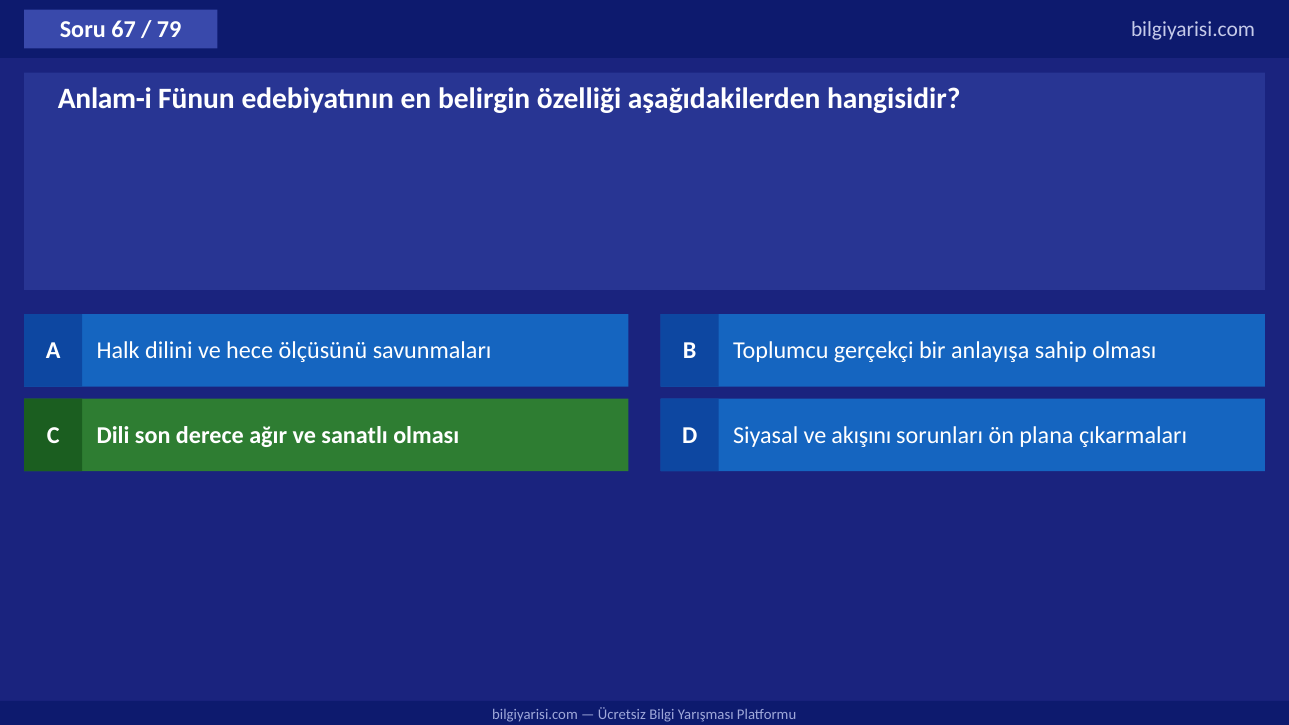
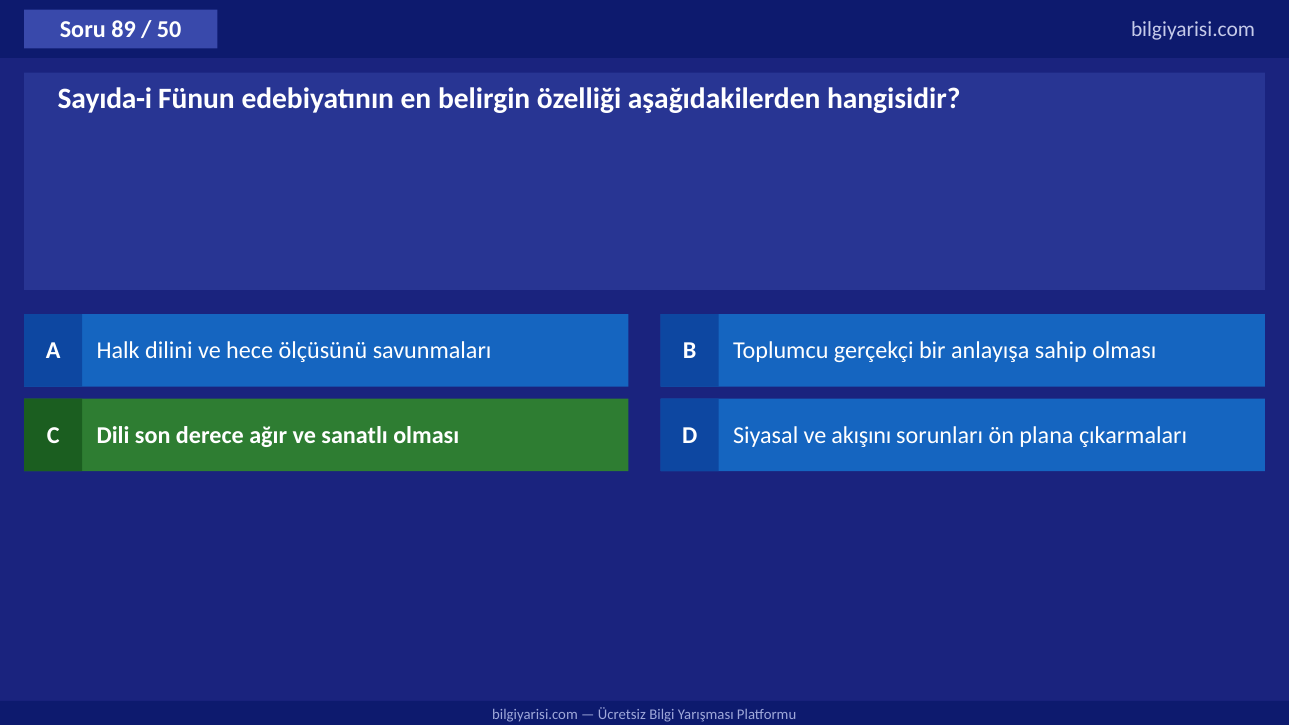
67: 67 -> 89
79: 79 -> 50
Anlam-i: Anlam-i -> Sayıda-i
